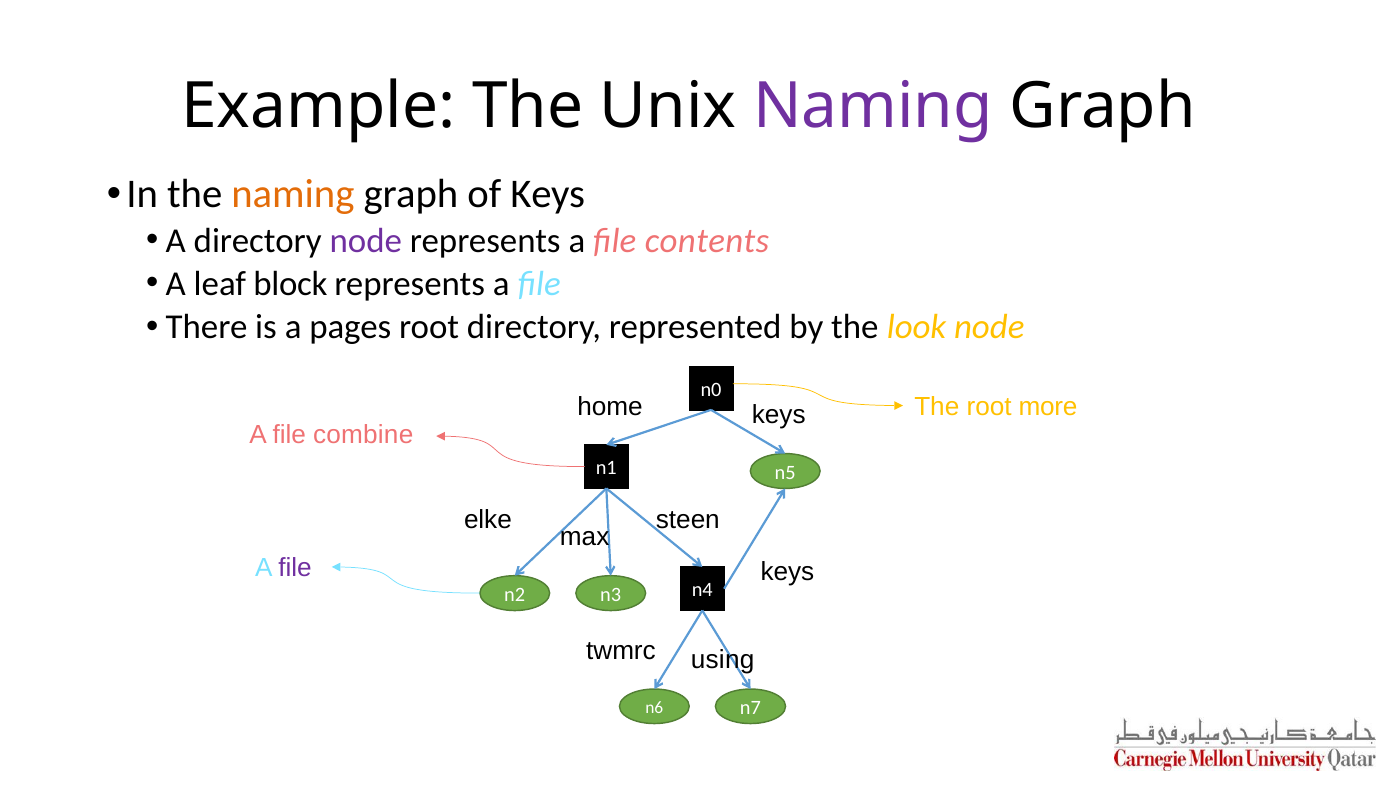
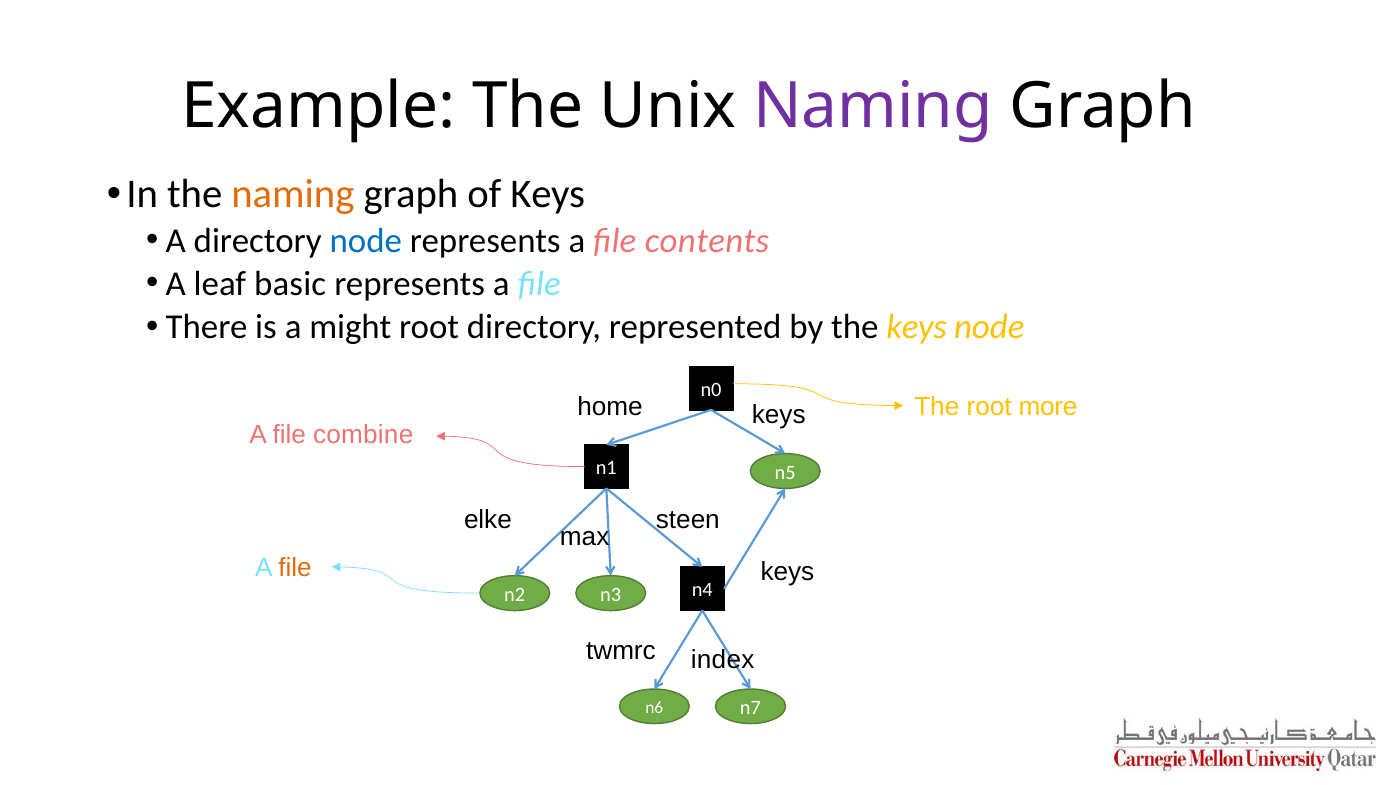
node at (366, 241) colour: purple -> blue
block: block -> basic
pages: pages -> might
the look: look -> keys
file at (295, 568) colour: purple -> orange
using: using -> index
